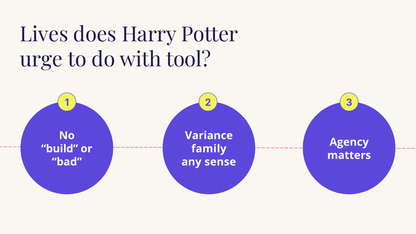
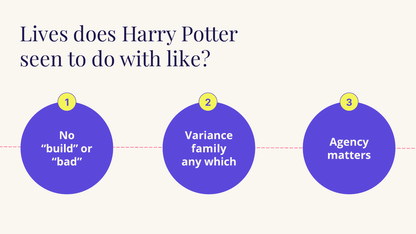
urge: urge -> seen
tool: tool -> like
sense: sense -> which
